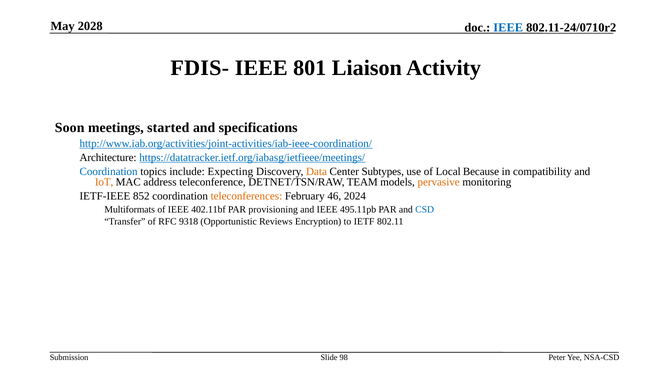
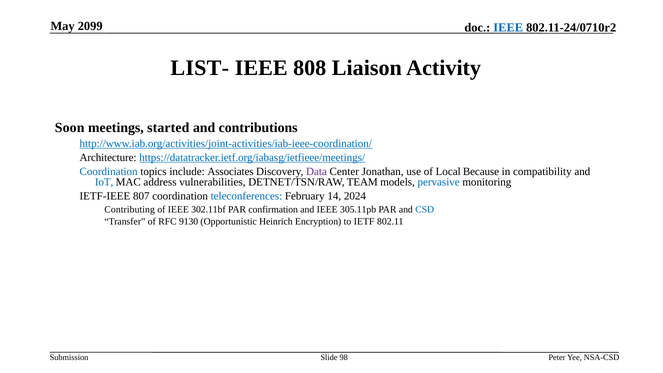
2028: 2028 -> 2099
FDIS-: FDIS- -> LIST-
801: 801 -> 808
specifications: specifications -> contributions
Expecting: Expecting -> Associates
Data colour: orange -> purple
Subtypes: Subtypes -> Jonathan
IoT colour: orange -> blue
teleconference: teleconference -> vulnerabilities
pervasive colour: orange -> blue
852: 852 -> 807
teleconferences colour: orange -> blue
46: 46 -> 14
Multiformats: Multiformats -> Contributing
402.11bf: 402.11bf -> 302.11bf
provisioning: provisioning -> confirmation
495.11pb: 495.11pb -> 305.11pb
9318: 9318 -> 9130
Reviews: Reviews -> Heinrich
